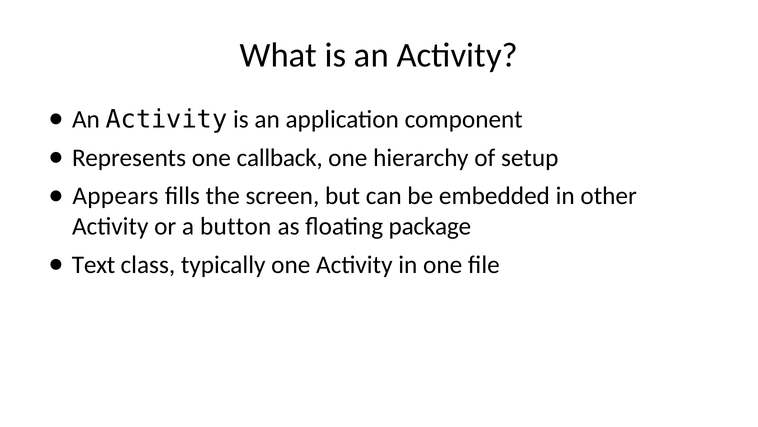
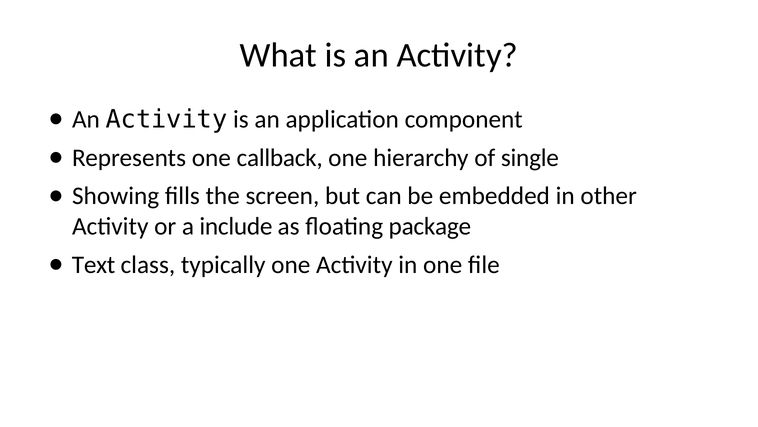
setup: setup -> single
Appears: Appears -> Showing
button: button -> include
